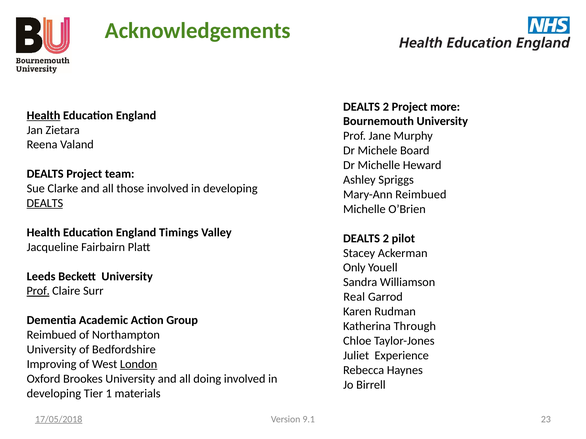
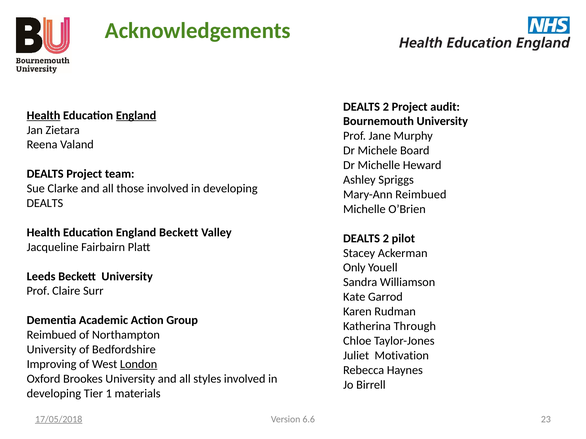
more: more -> audit
England at (136, 115) underline: none -> present
DEALTS at (45, 203) underline: present -> none
England Timings: Timings -> Beckett
Prof at (38, 291) underline: present -> none
Real: Real -> Kate
Experience: Experience -> Motivation
doing: doing -> styles
9.1: 9.1 -> 6.6
